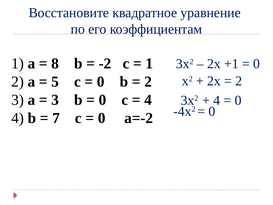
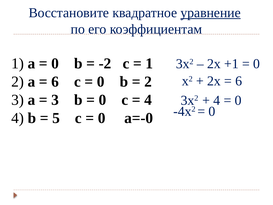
уравнение underline: none -> present
8 at (55, 63): 8 -> 0
5 at (55, 82): 5 -> 6
2 at (239, 81): 2 -> 6
7: 7 -> 5
а=-2: а=-2 -> а=-0
